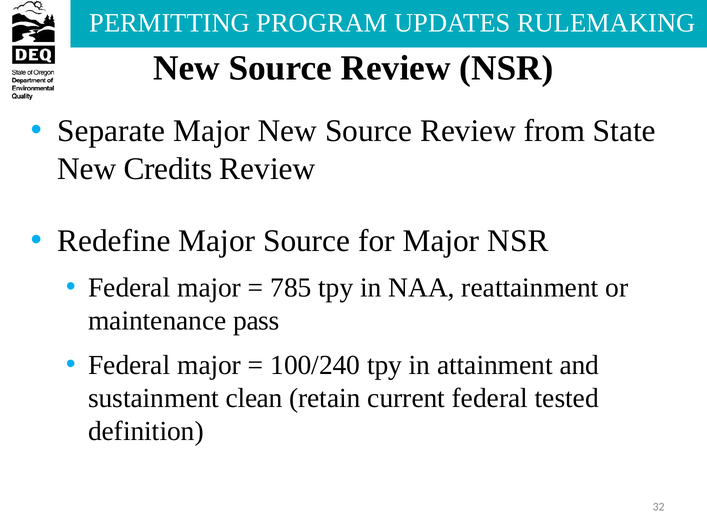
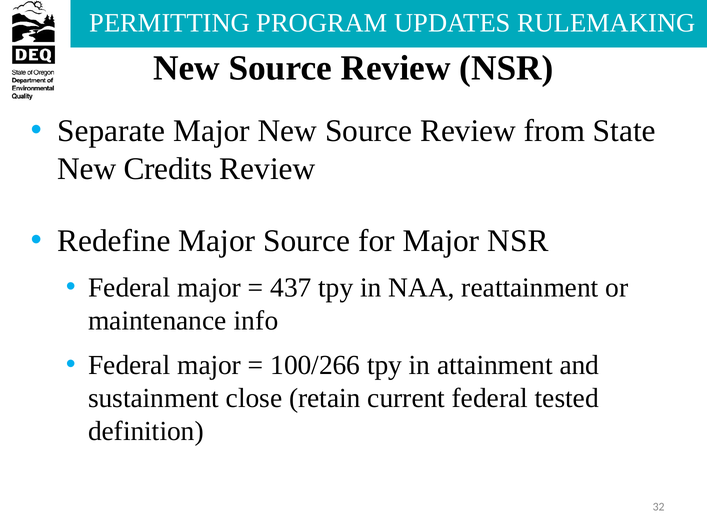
785: 785 -> 437
pass: pass -> info
100/240: 100/240 -> 100/266
clean: clean -> close
